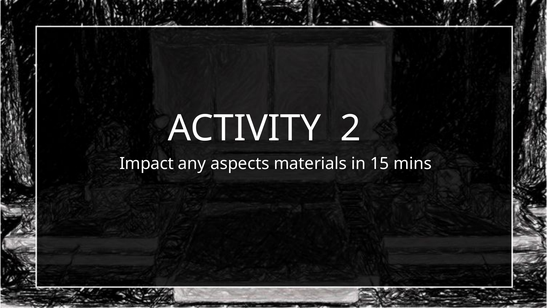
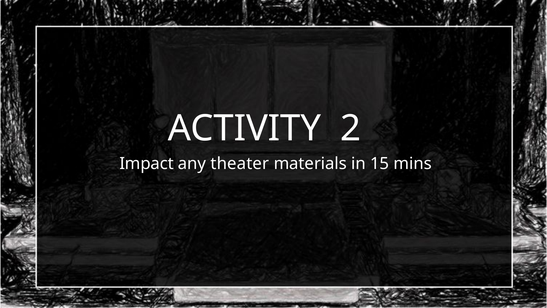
aspects: aspects -> theater
